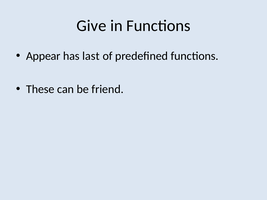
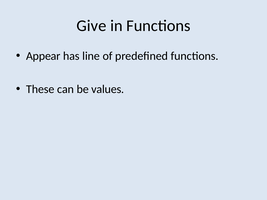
last: last -> line
friend: friend -> values
